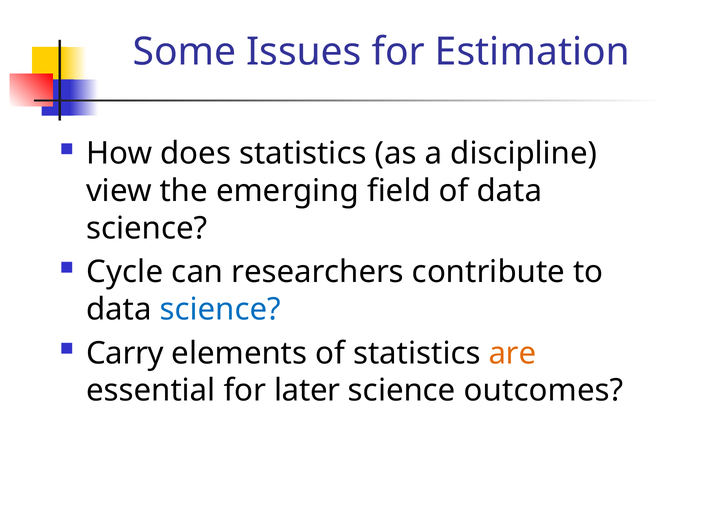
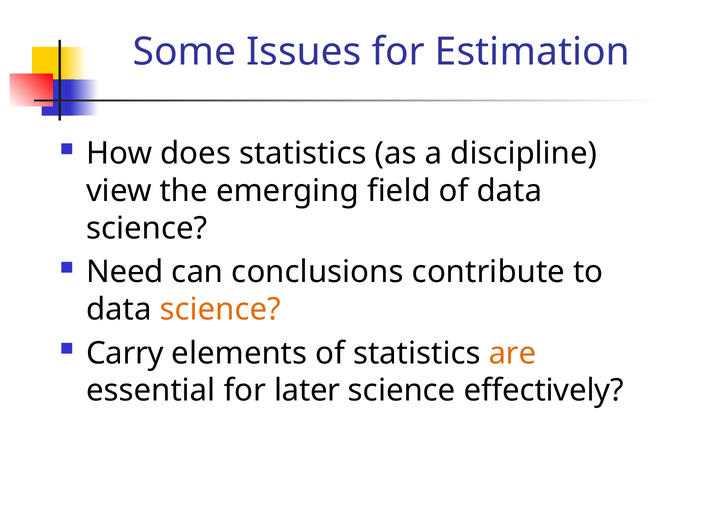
Cycle: Cycle -> Need
researchers: researchers -> conclusions
science at (220, 310) colour: blue -> orange
outcomes: outcomes -> effectively
